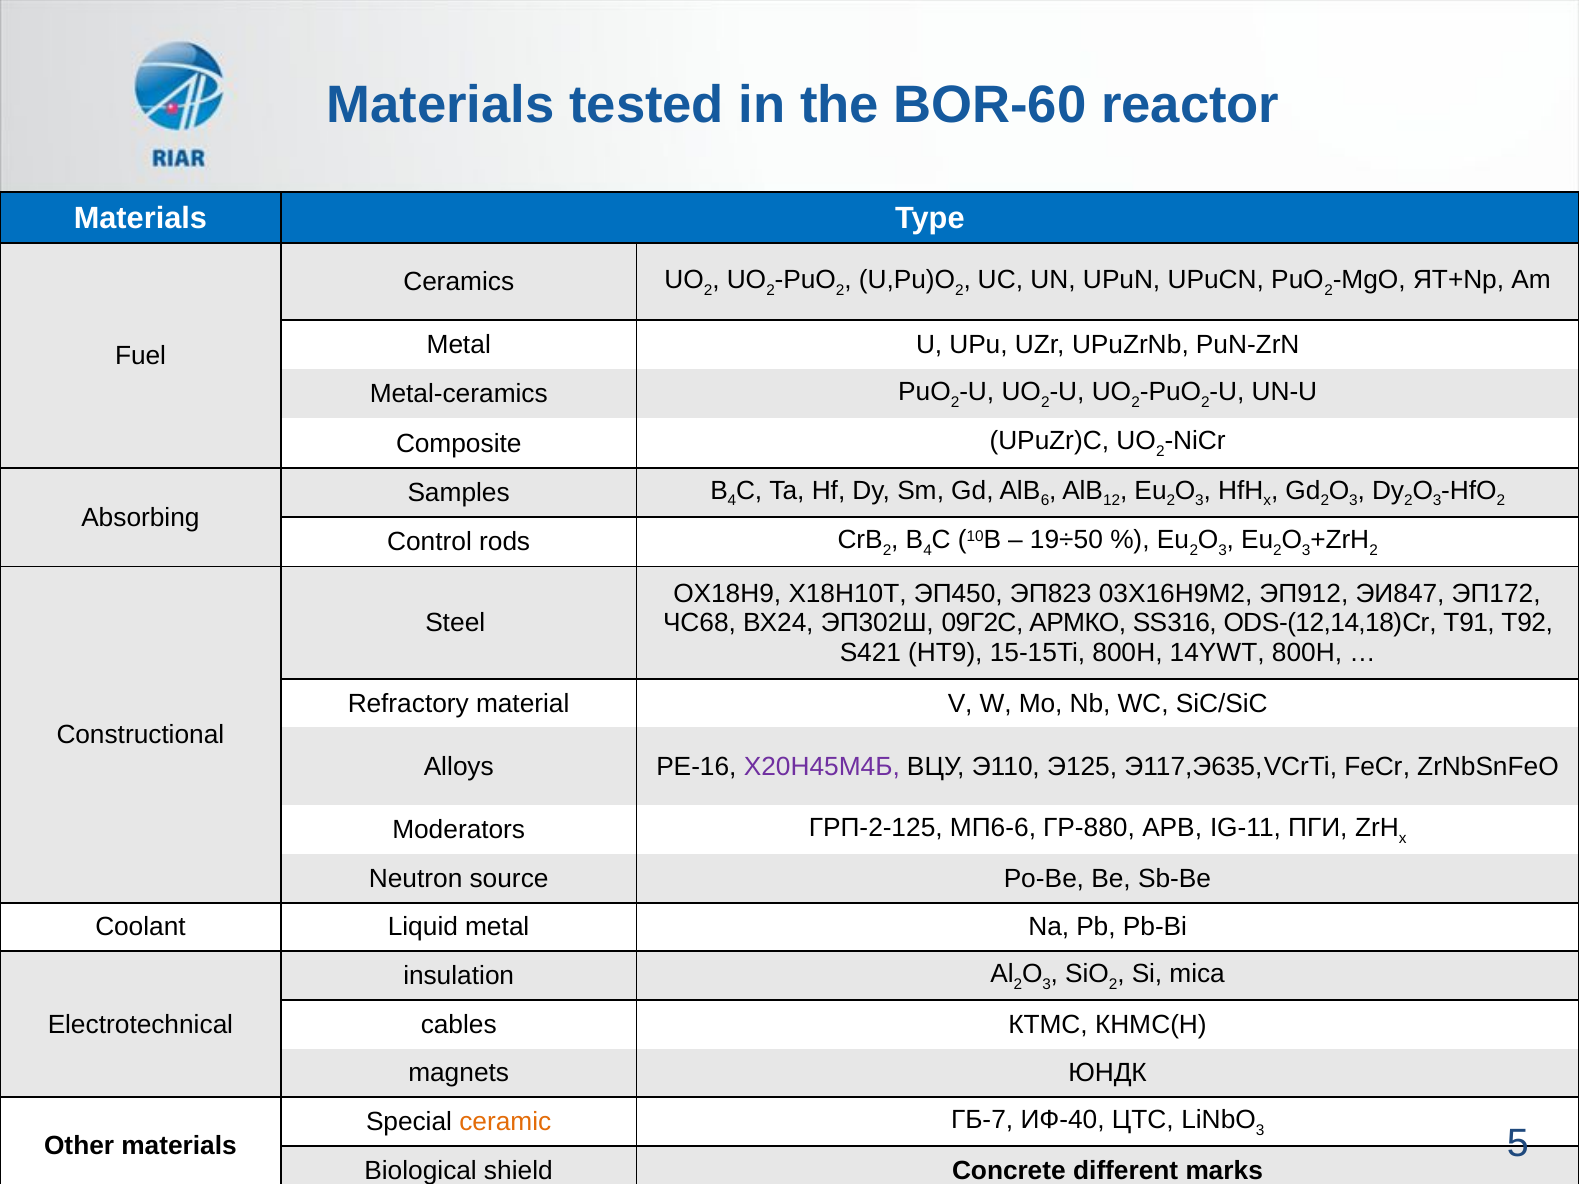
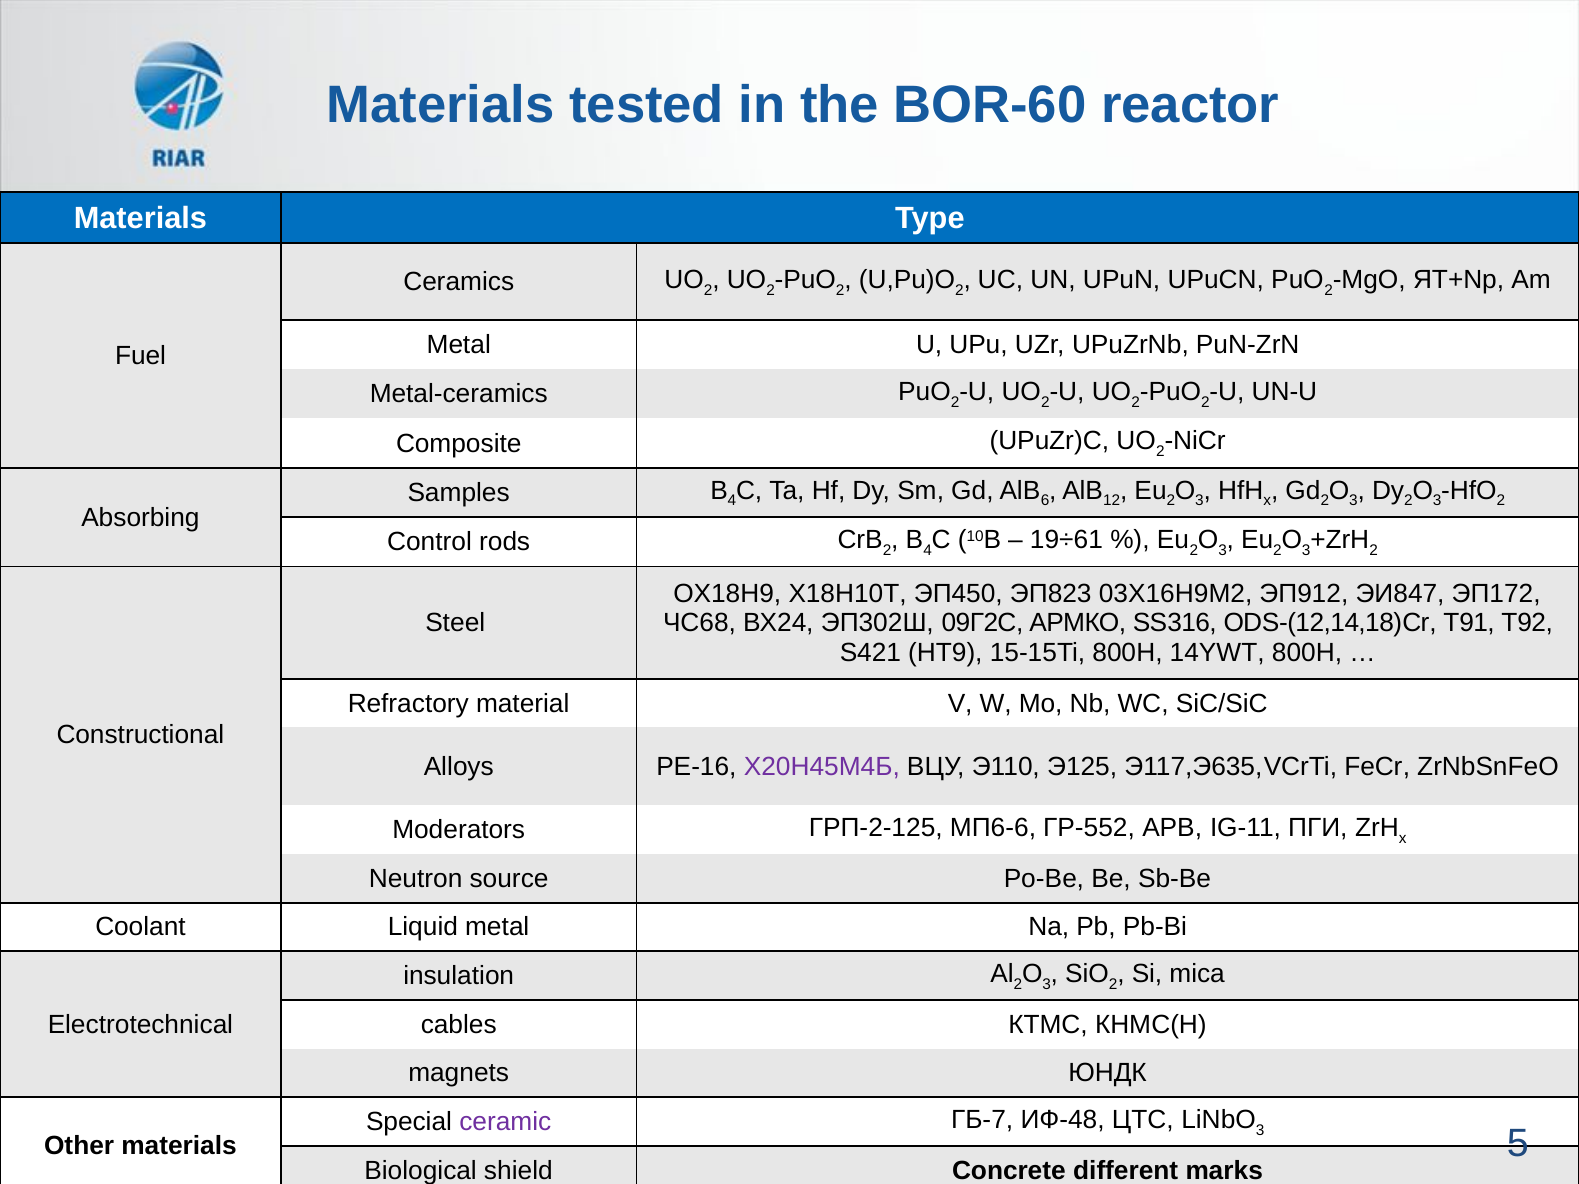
19÷50: 19÷50 -> 19÷61
ГР-880: ГР-880 -> ГР-552
ceramic colour: orange -> purple
ИФ-40: ИФ-40 -> ИФ-48
